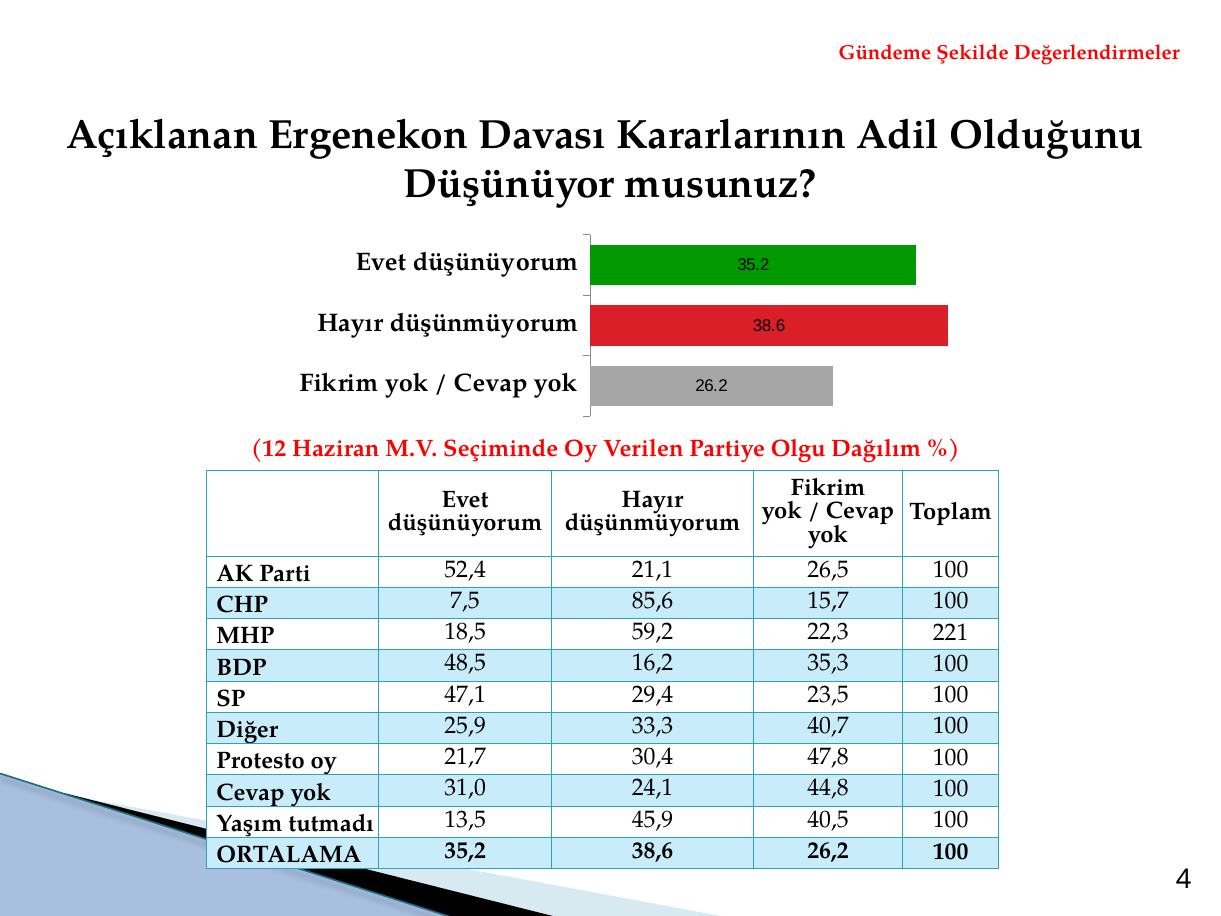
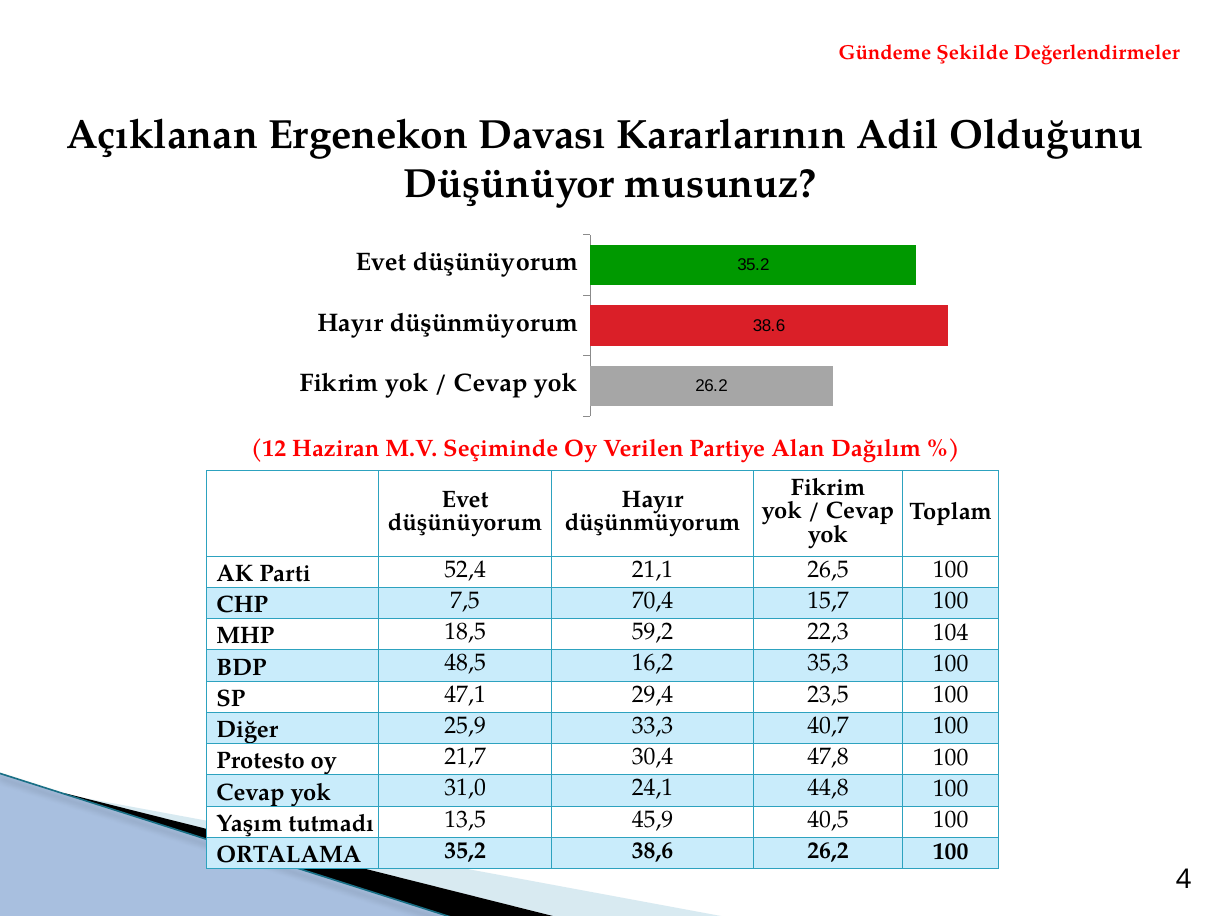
Olgu: Olgu -> Alan
85,6: 85,6 -> 70,4
221: 221 -> 104
